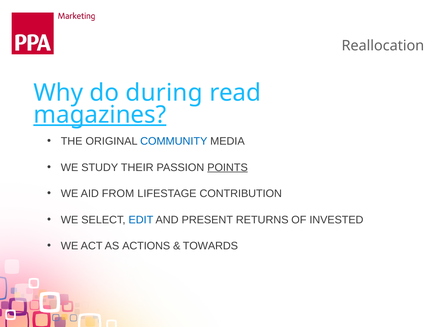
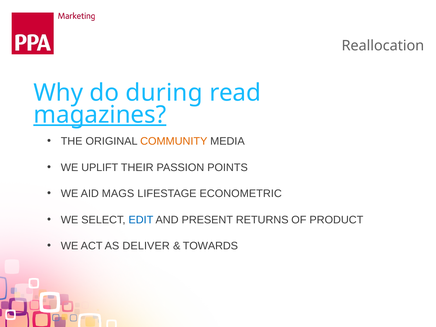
COMMUNITY colour: blue -> orange
STUDY: STUDY -> UPLIFT
POINTS underline: present -> none
FROM: FROM -> MAGS
CONTRIBUTION: CONTRIBUTION -> ECONOMETRIC
INVESTED: INVESTED -> PRODUCT
ACTIONS: ACTIONS -> DELIVER
